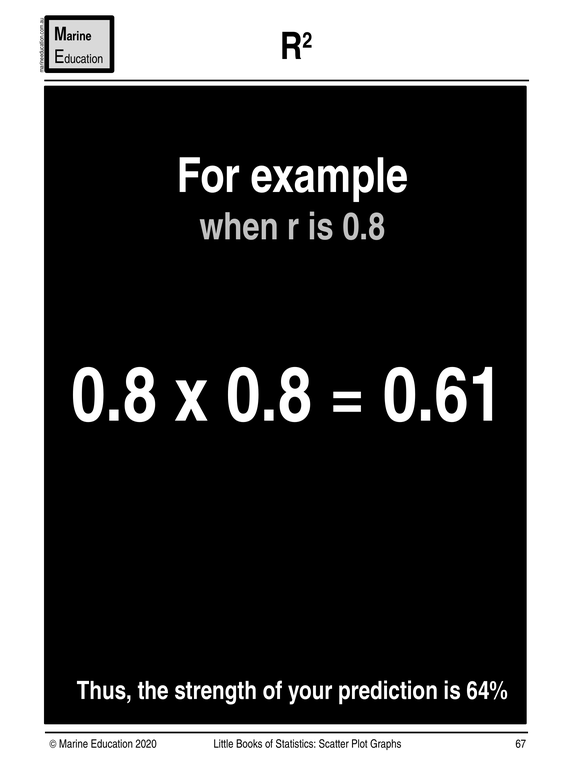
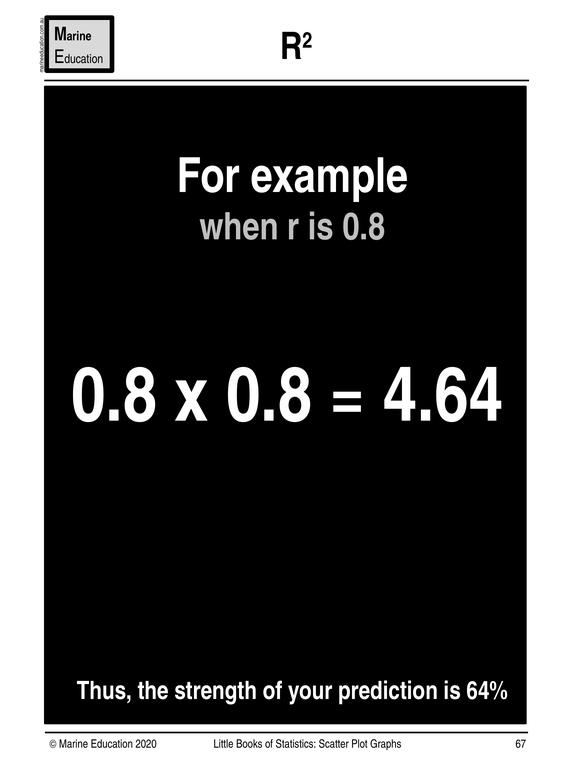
0.61: 0.61 -> 4.64
